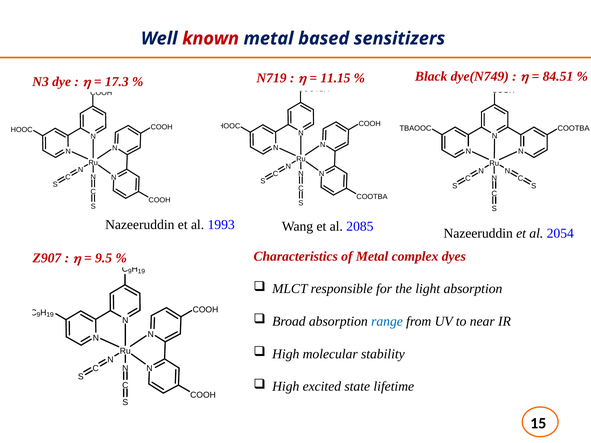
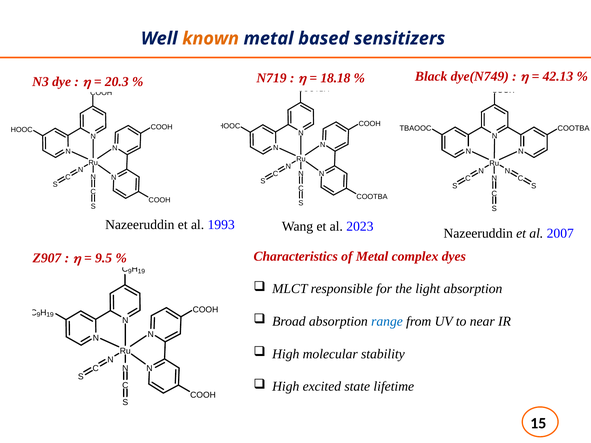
known colour: red -> orange
17.3: 17.3 -> 20.3
11.15: 11.15 -> 18.18
84.51: 84.51 -> 42.13
2085: 2085 -> 2023
2054: 2054 -> 2007
